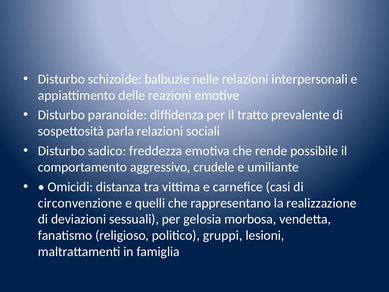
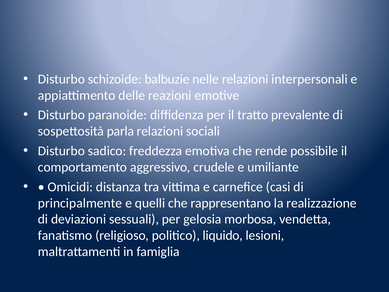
circonvenzione: circonvenzione -> principalmente
gruppi: gruppi -> liquido
